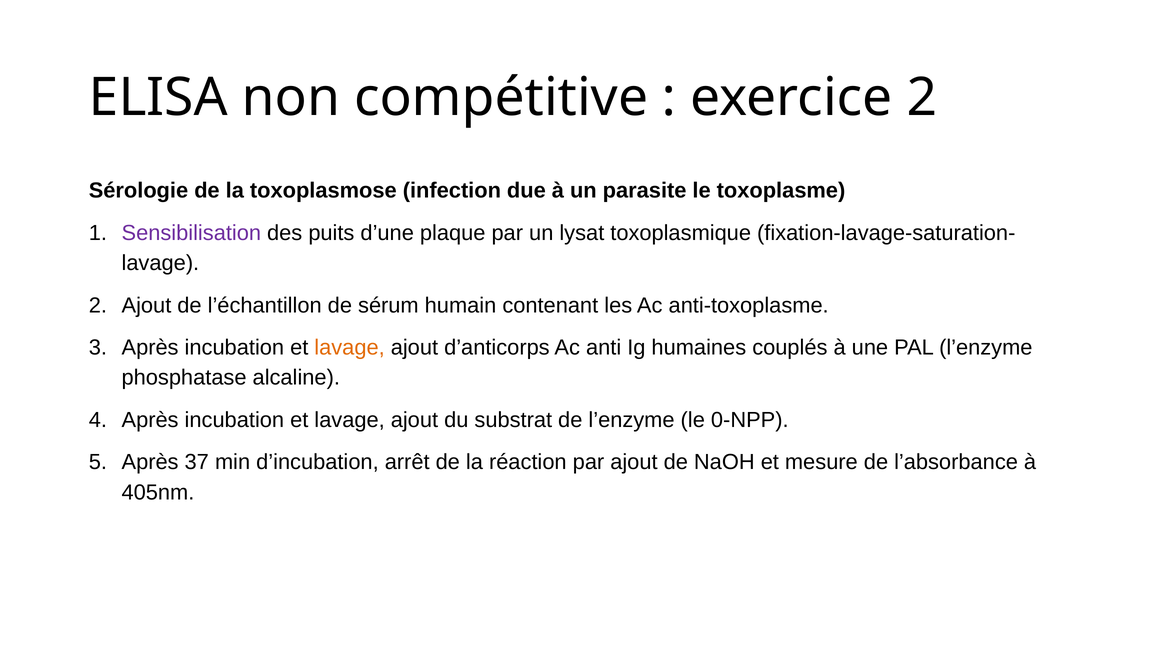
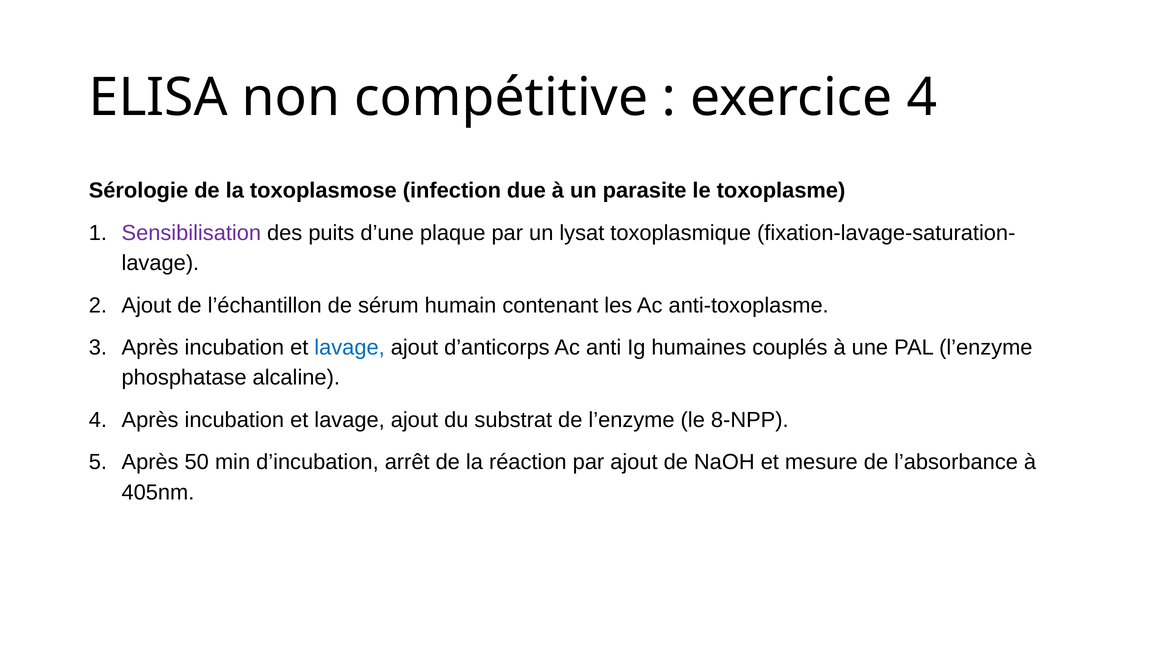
exercice 2: 2 -> 4
lavage at (350, 348) colour: orange -> blue
0-NPP: 0-NPP -> 8-NPP
37: 37 -> 50
